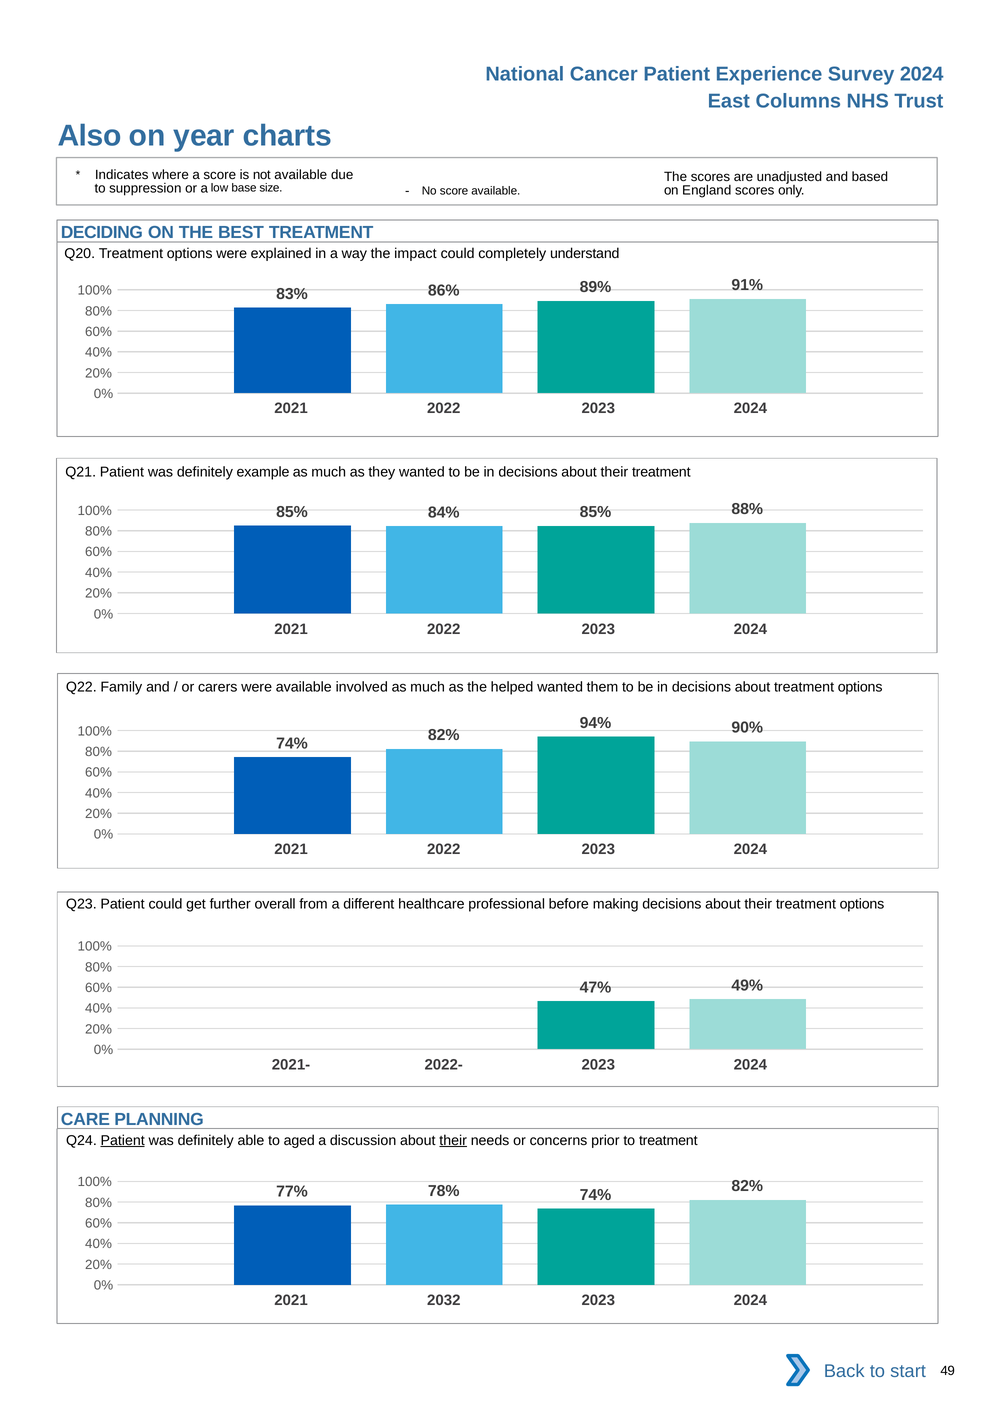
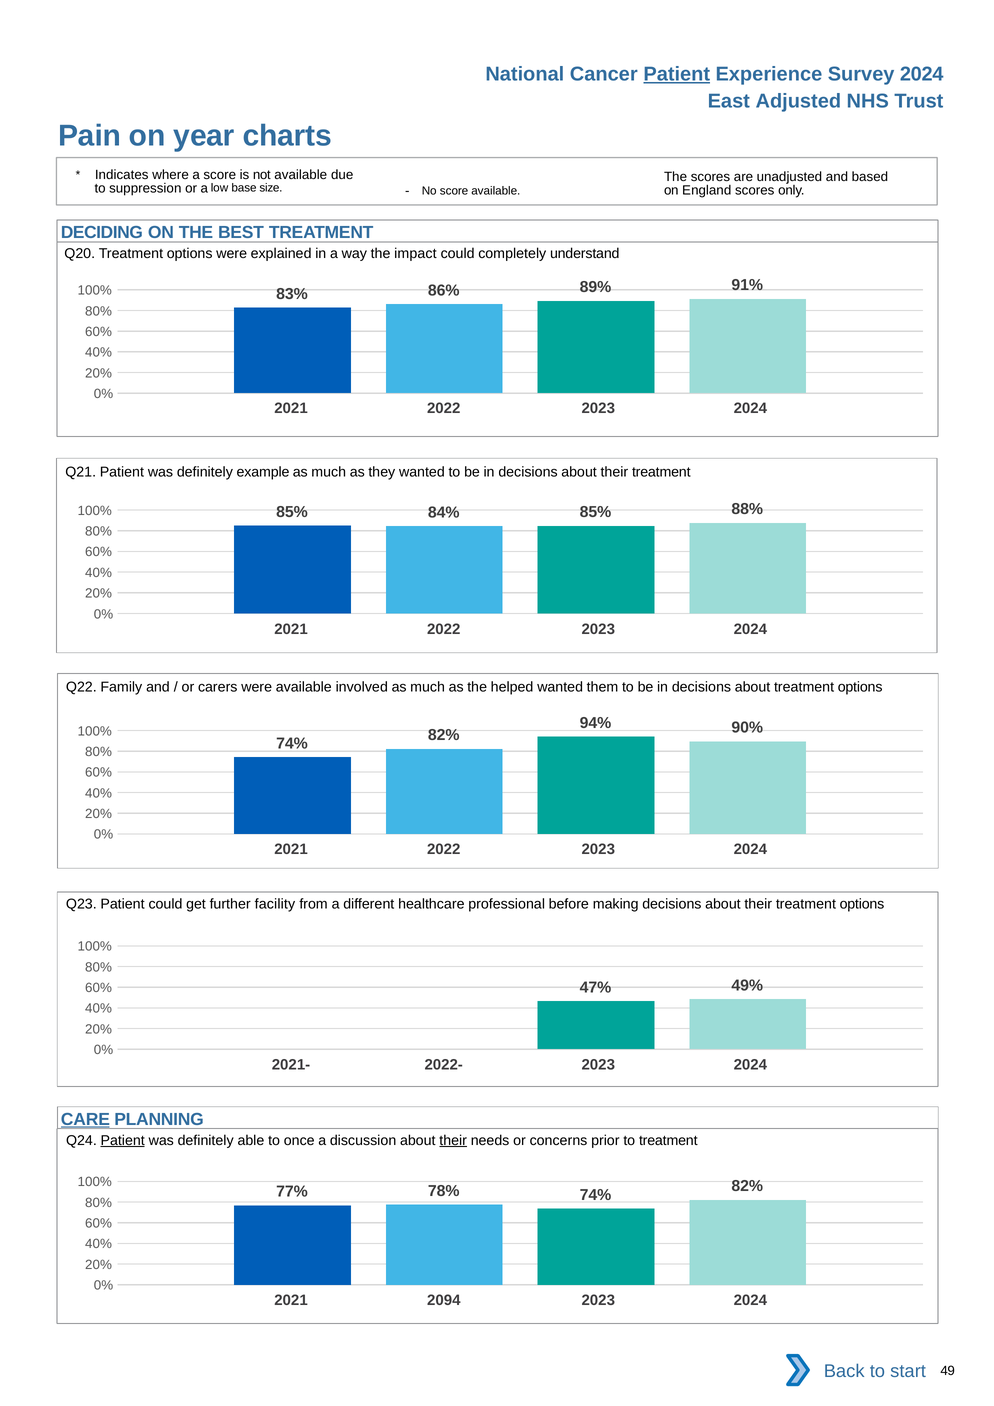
Patient at (677, 74) underline: none -> present
Columns: Columns -> Adjusted
Also: Also -> Pain
overall: overall -> facility
CARE underline: none -> present
aged: aged -> once
2032: 2032 -> 2094
